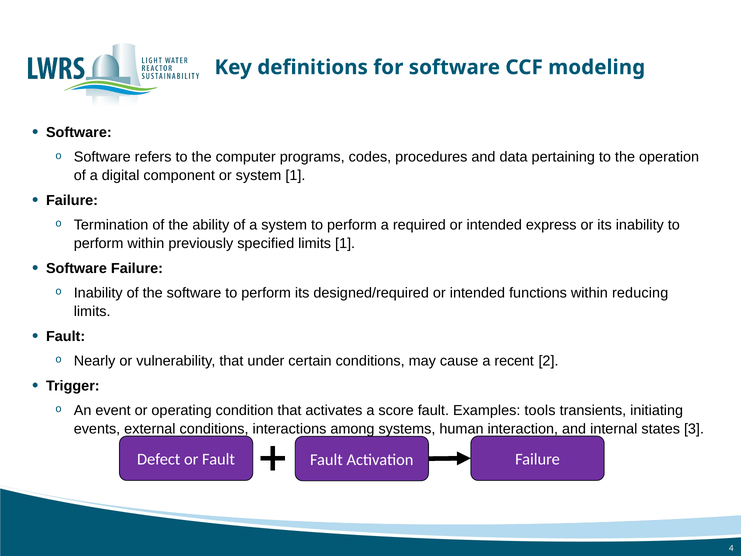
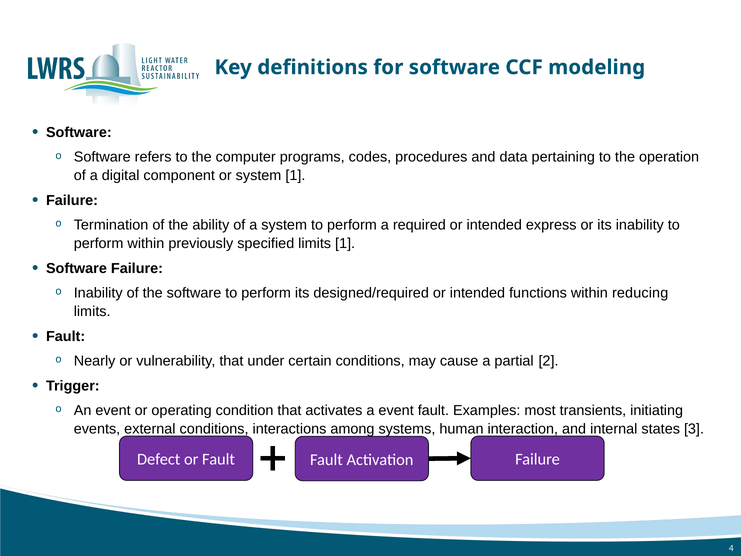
recent: recent -> partial
a score: score -> event
tools: tools -> most
